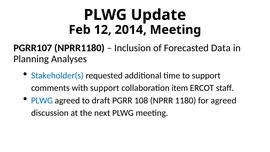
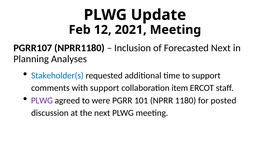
2014: 2014 -> 2021
Forecasted Data: Data -> Next
PLWG at (42, 100) colour: blue -> purple
draft: draft -> were
108: 108 -> 101
for agreed: agreed -> posted
